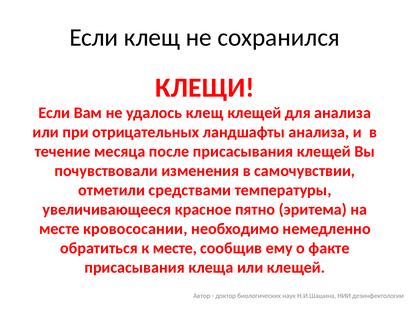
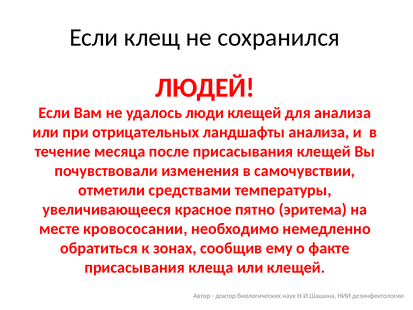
КЛЕЩИ: КЛЕЩИ -> ЛЮДЕЙ
удалось клещ: клещ -> люди
к месте: месте -> зонах
